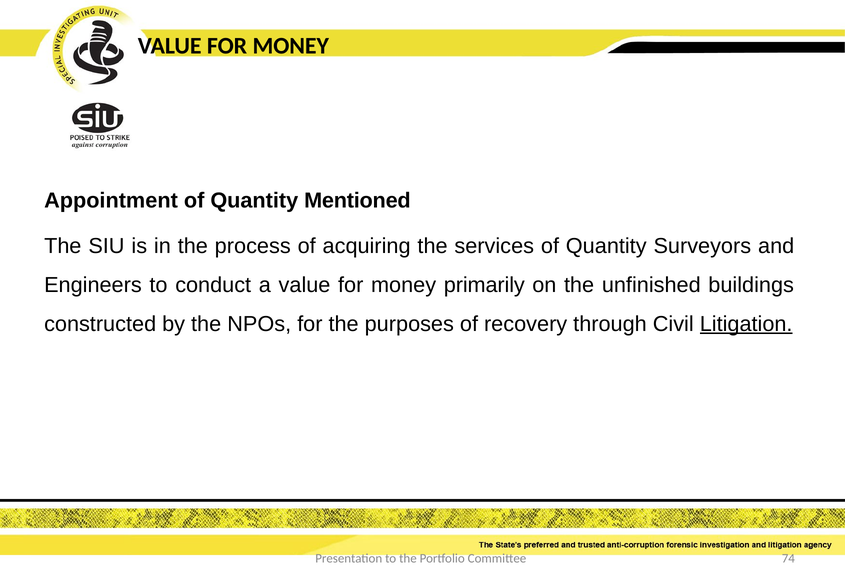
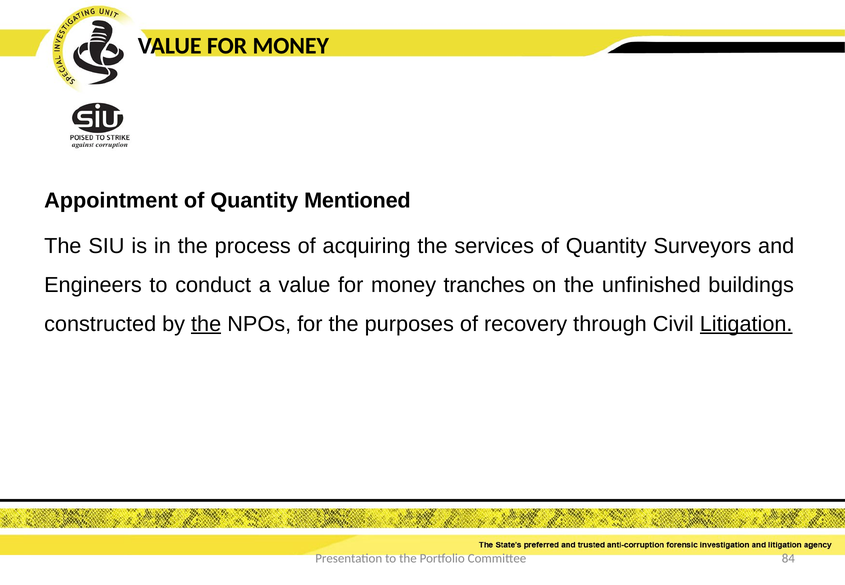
primarily: primarily -> tranches
the at (206, 324) underline: none -> present
74: 74 -> 84
